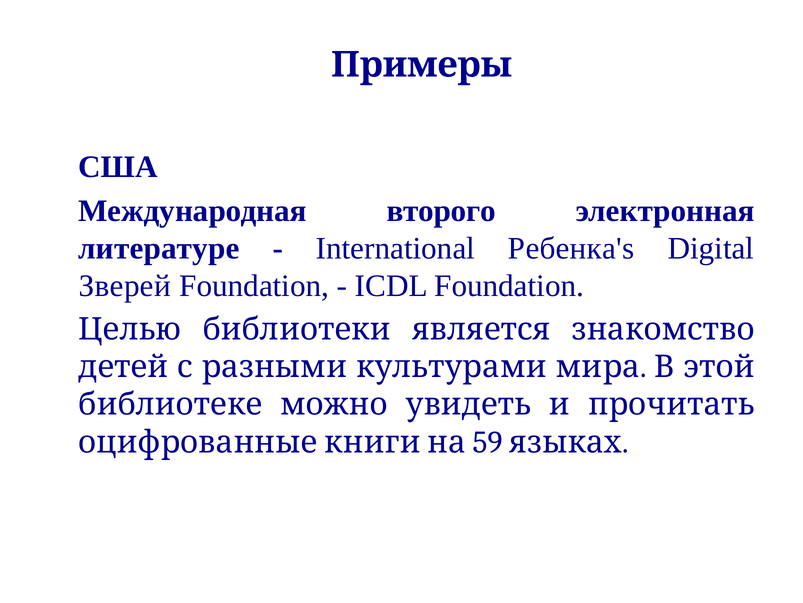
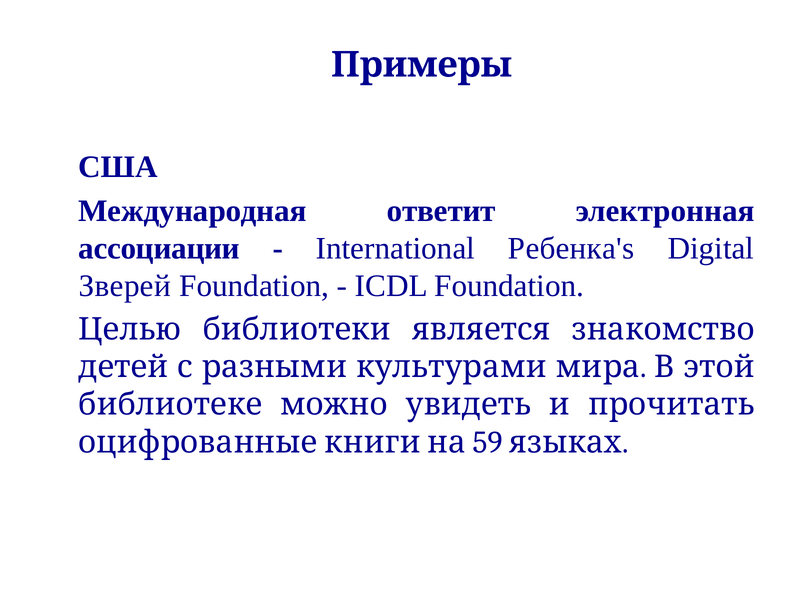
второго: второго -> ответит
литературе: литературе -> ассоциации
